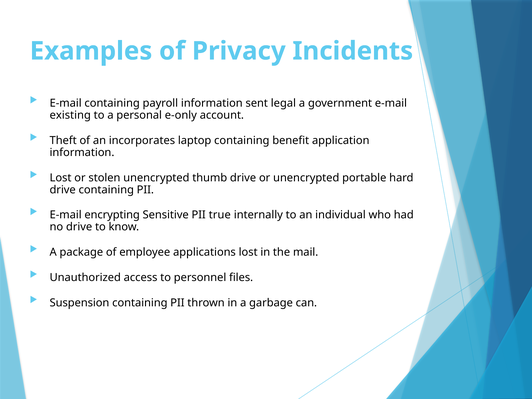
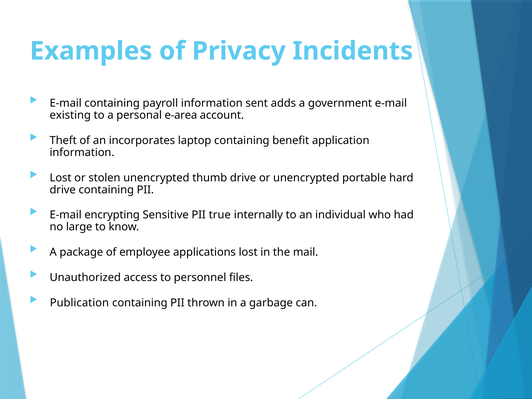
legal: legal -> adds
e-only: e-only -> e-area
no drive: drive -> large
Suspension: Suspension -> Publication
